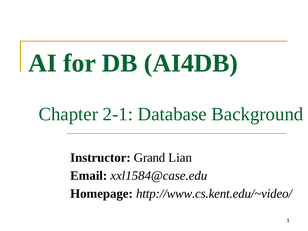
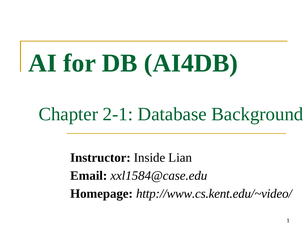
Grand: Grand -> Inside
